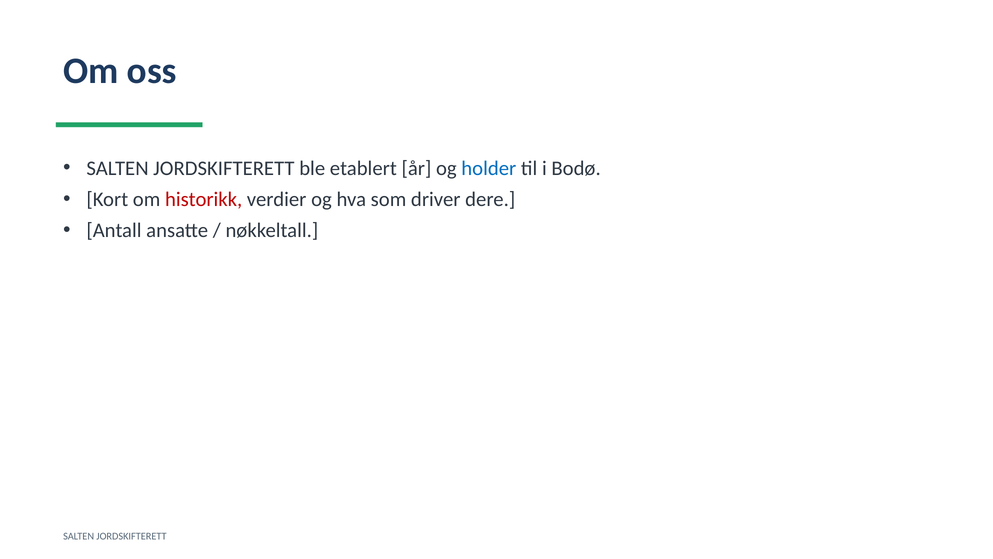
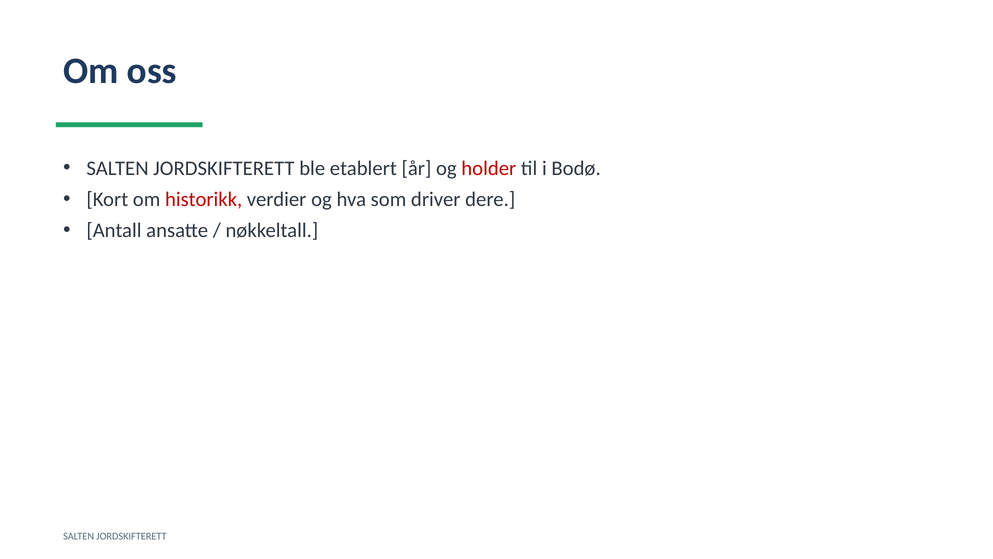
holder colour: blue -> red
